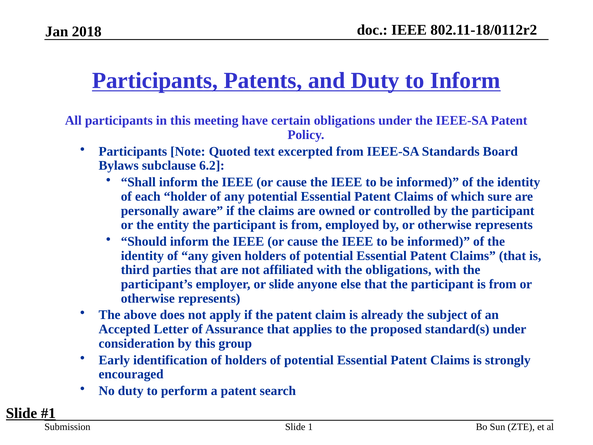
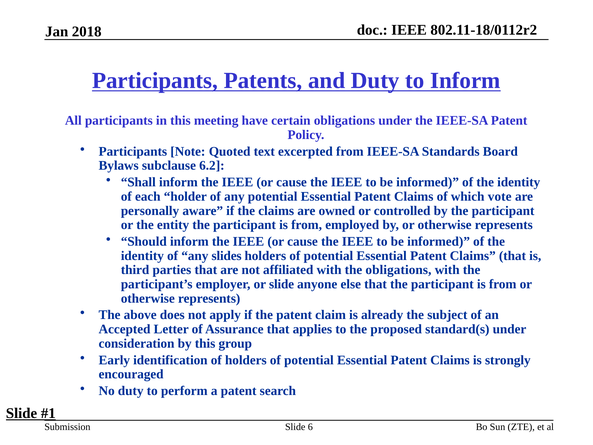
sure: sure -> vote
given: given -> slides
1: 1 -> 6
